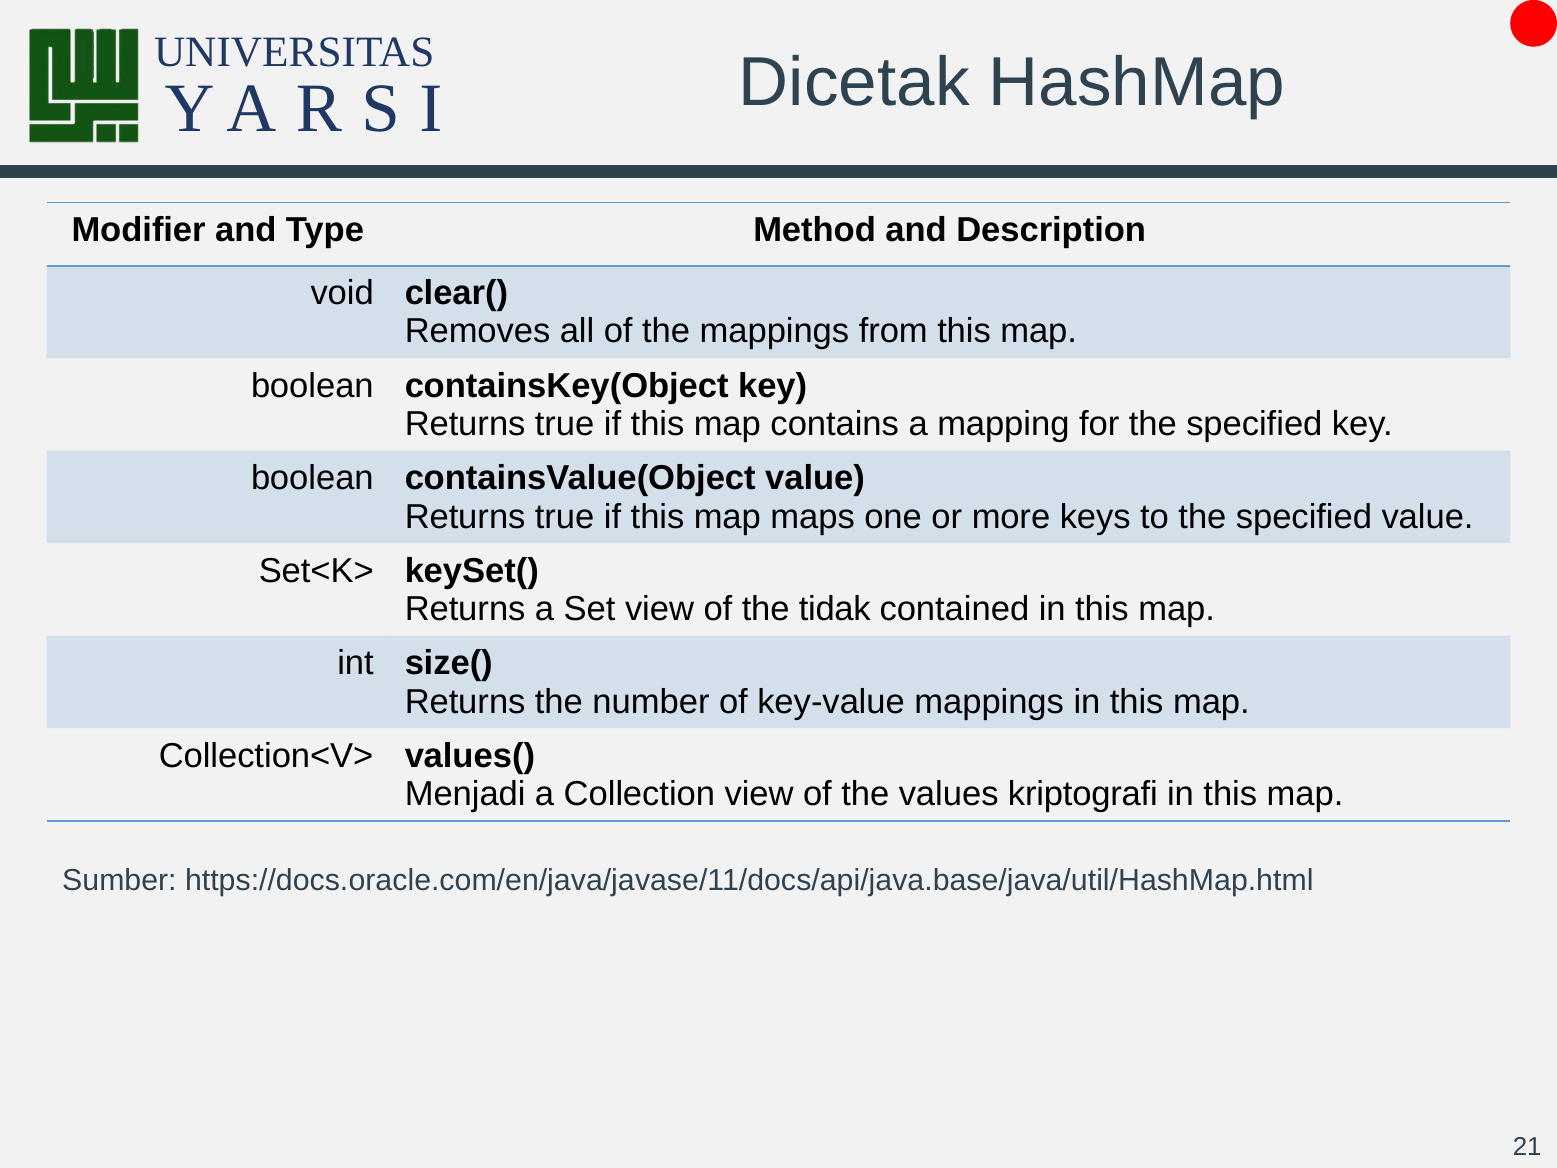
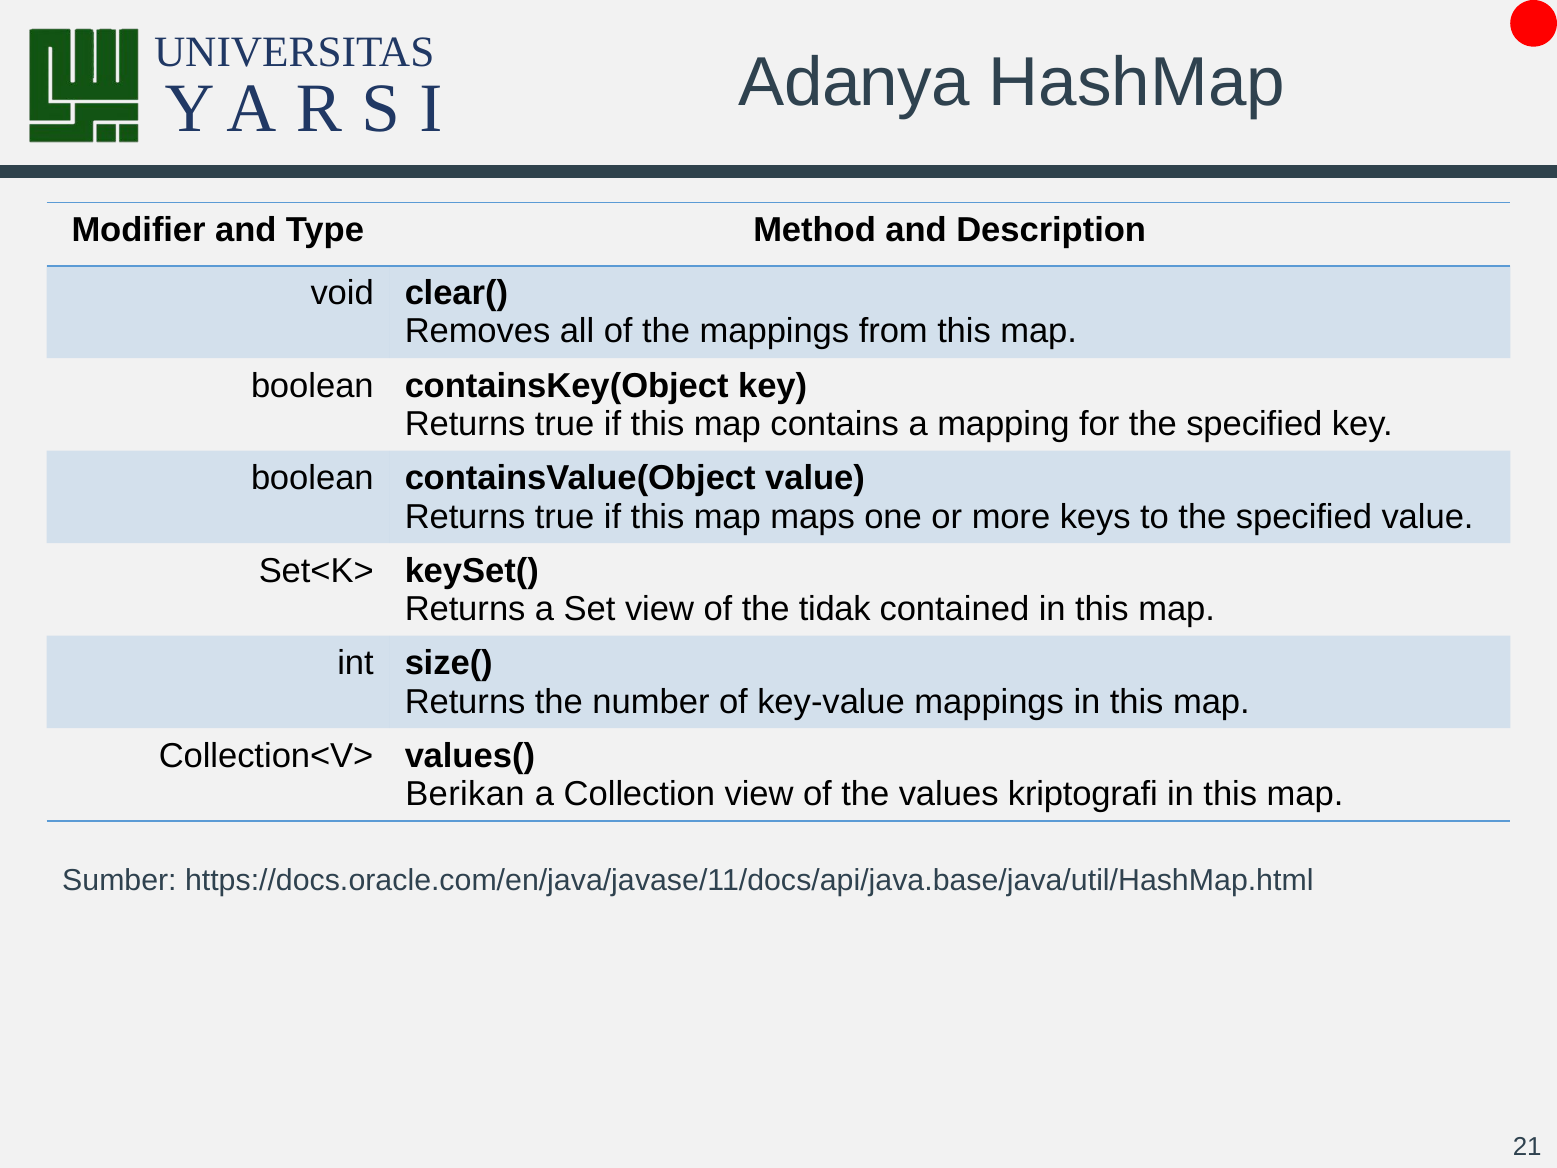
Dicetak: Dicetak -> Adanya
Menjadi: Menjadi -> Berikan
